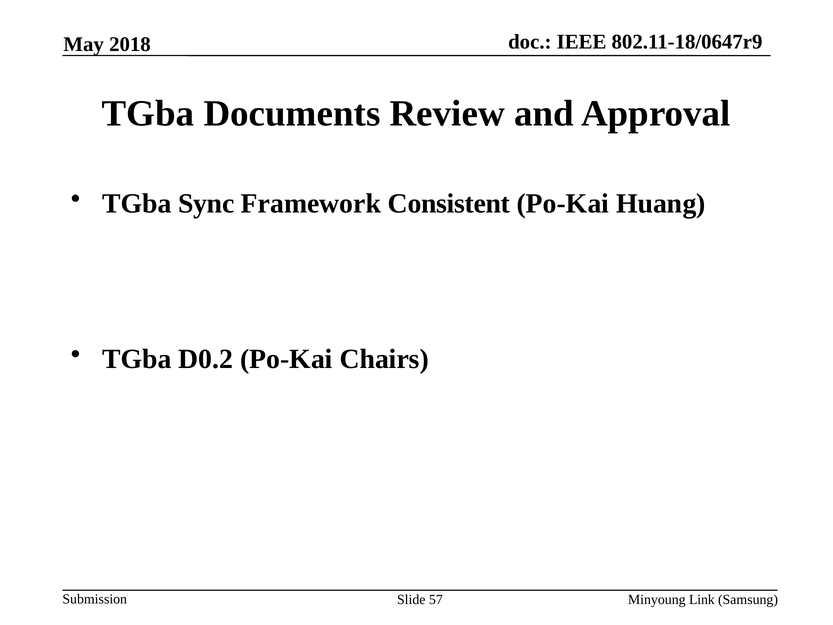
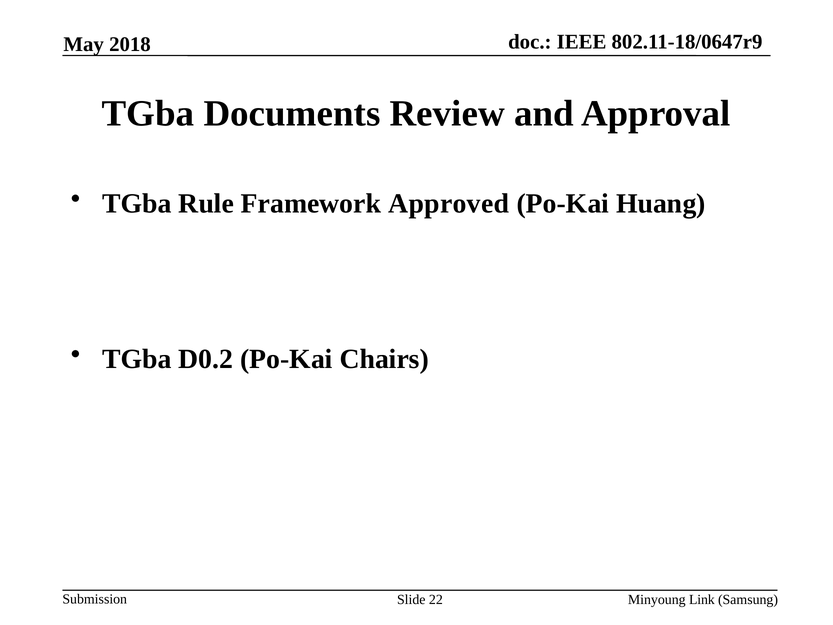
Sync: Sync -> Rule
Consistent: Consistent -> Approved
57: 57 -> 22
